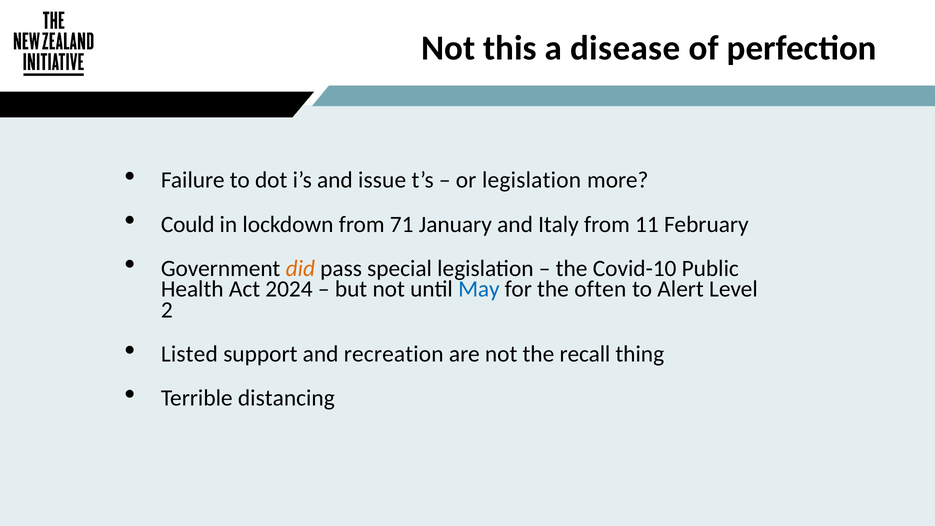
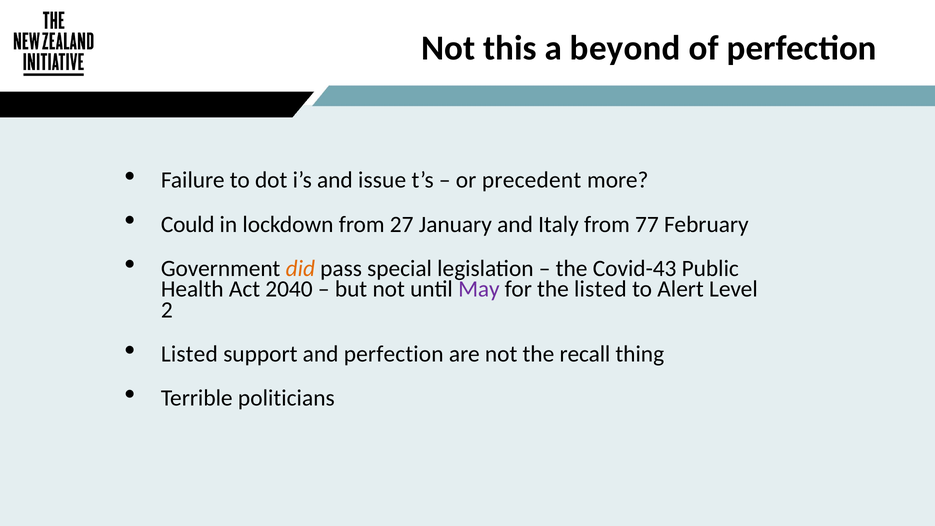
disease: disease -> beyond
or legislation: legislation -> precedent
71: 71 -> 27
11: 11 -> 77
Covid-10: Covid-10 -> Covid-43
2024: 2024 -> 2040
May colour: blue -> purple
the often: often -> listed
and recreation: recreation -> perfection
distancing: distancing -> politicians
